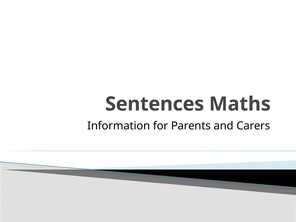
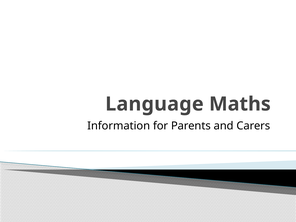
Sentences: Sentences -> Language
